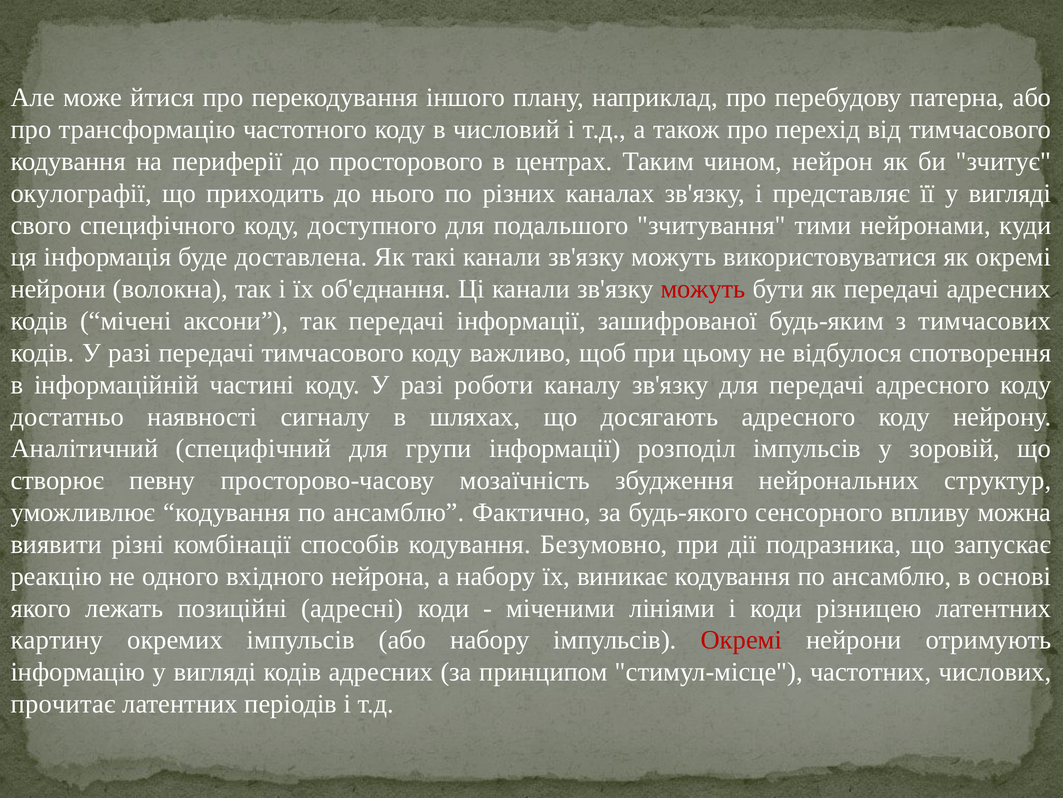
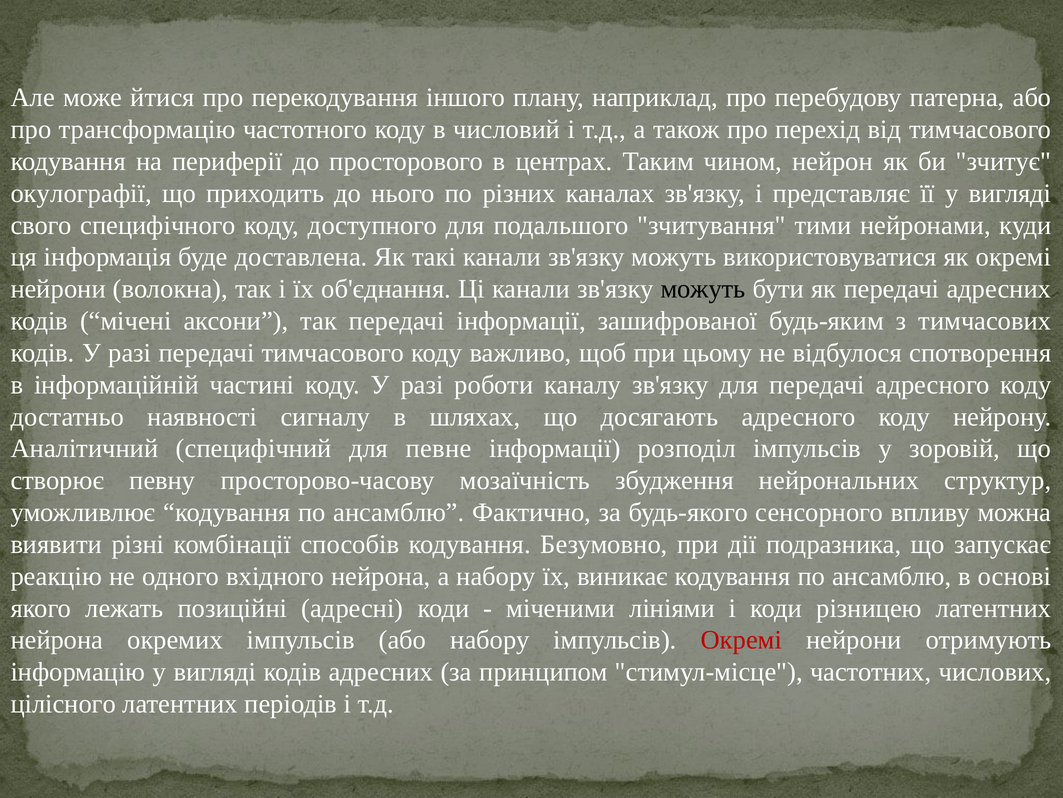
можуть at (703, 289) colour: red -> black
групи: групи -> певне
картину at (57, 640): картину -> нейрона
прочитає: прочитає -> цілісного
